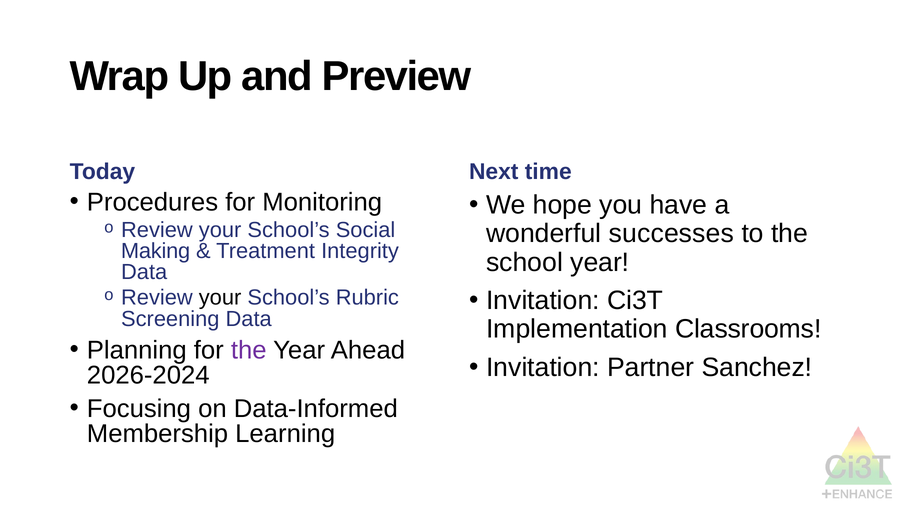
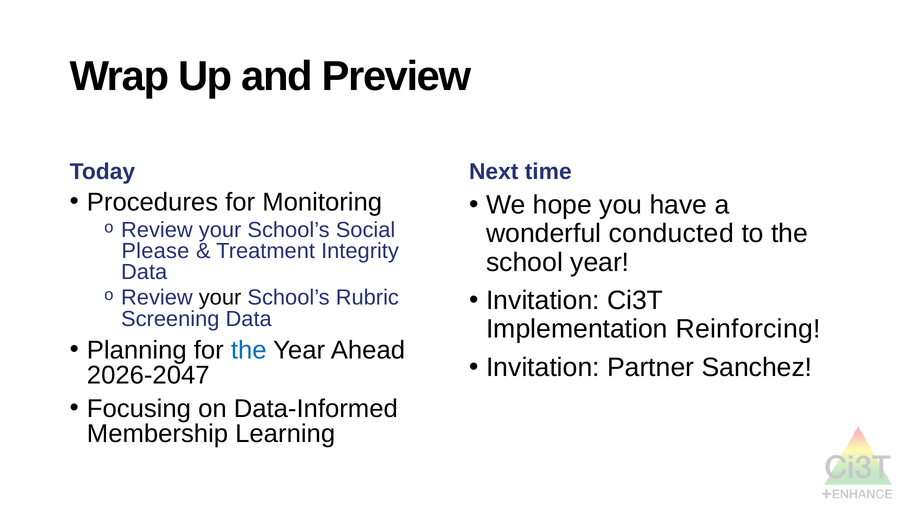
successes: successes -> conducted
Making: Making -> Please
Classrooms: Classrooms -> Reinforcing
the at (249, 351) colour: purple -> blue
2026-2024: 2026-2024 -> 2026-2047
